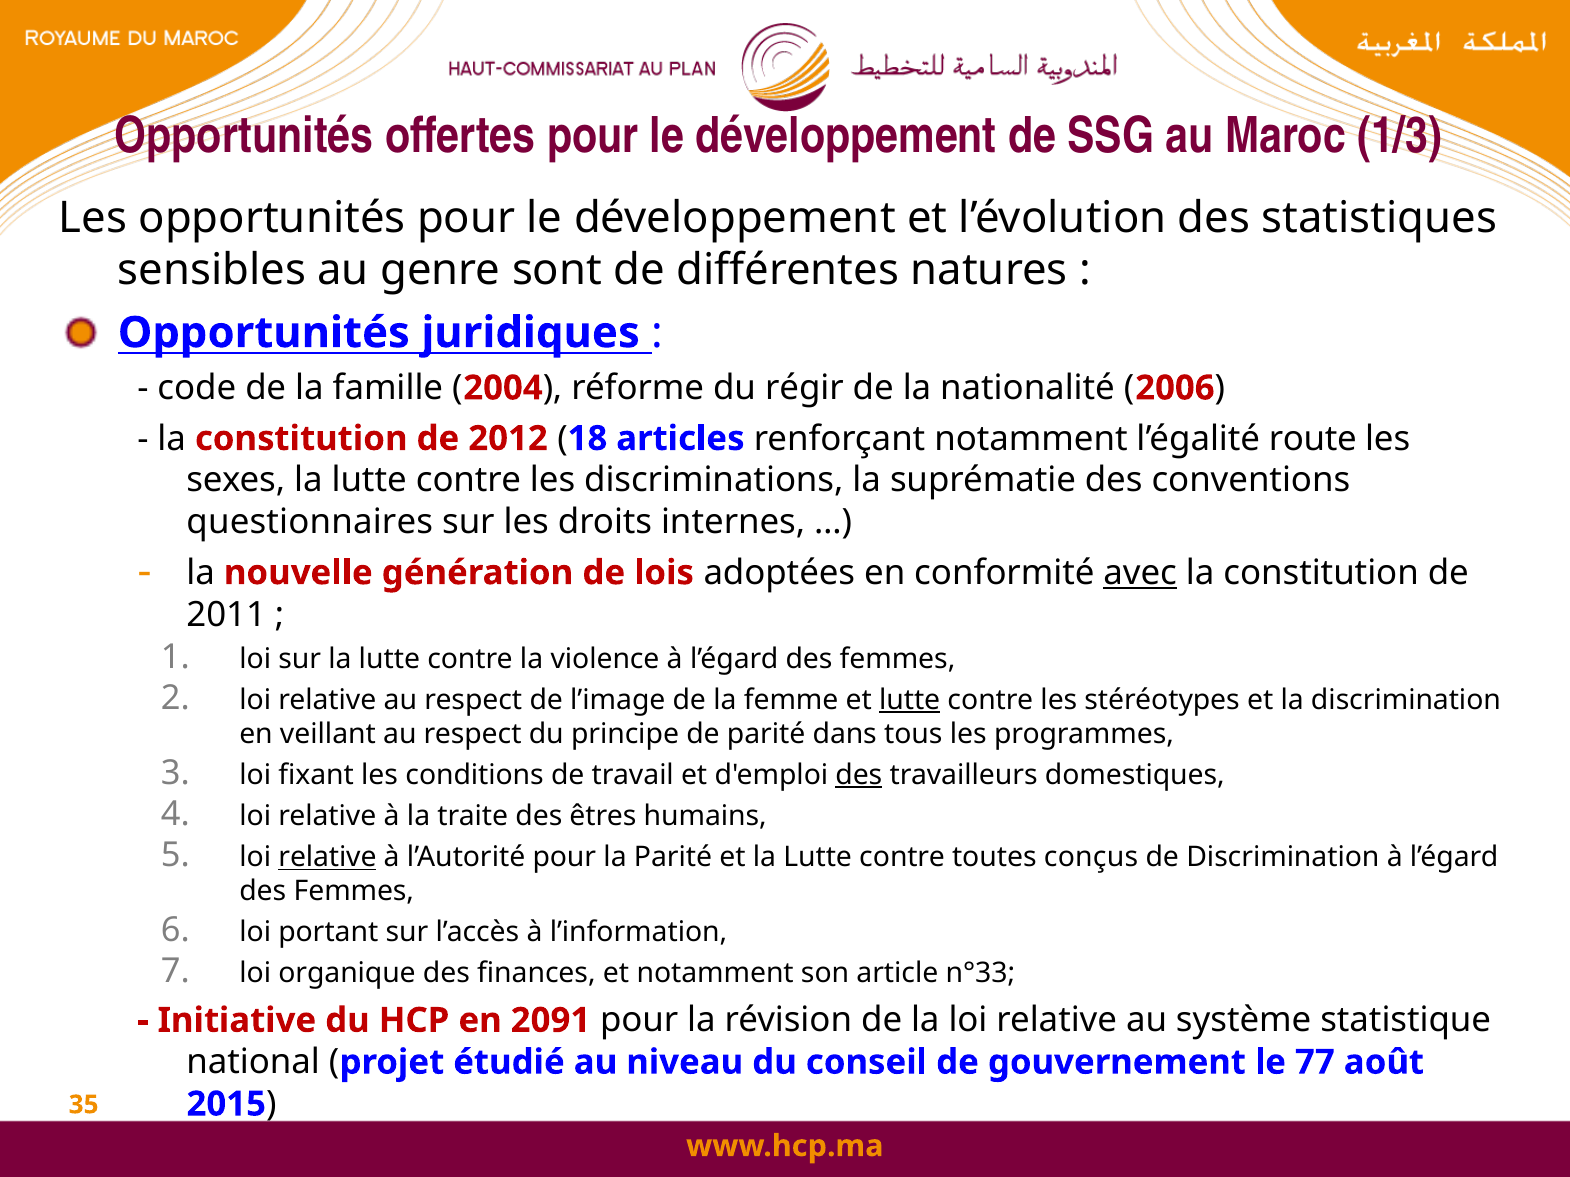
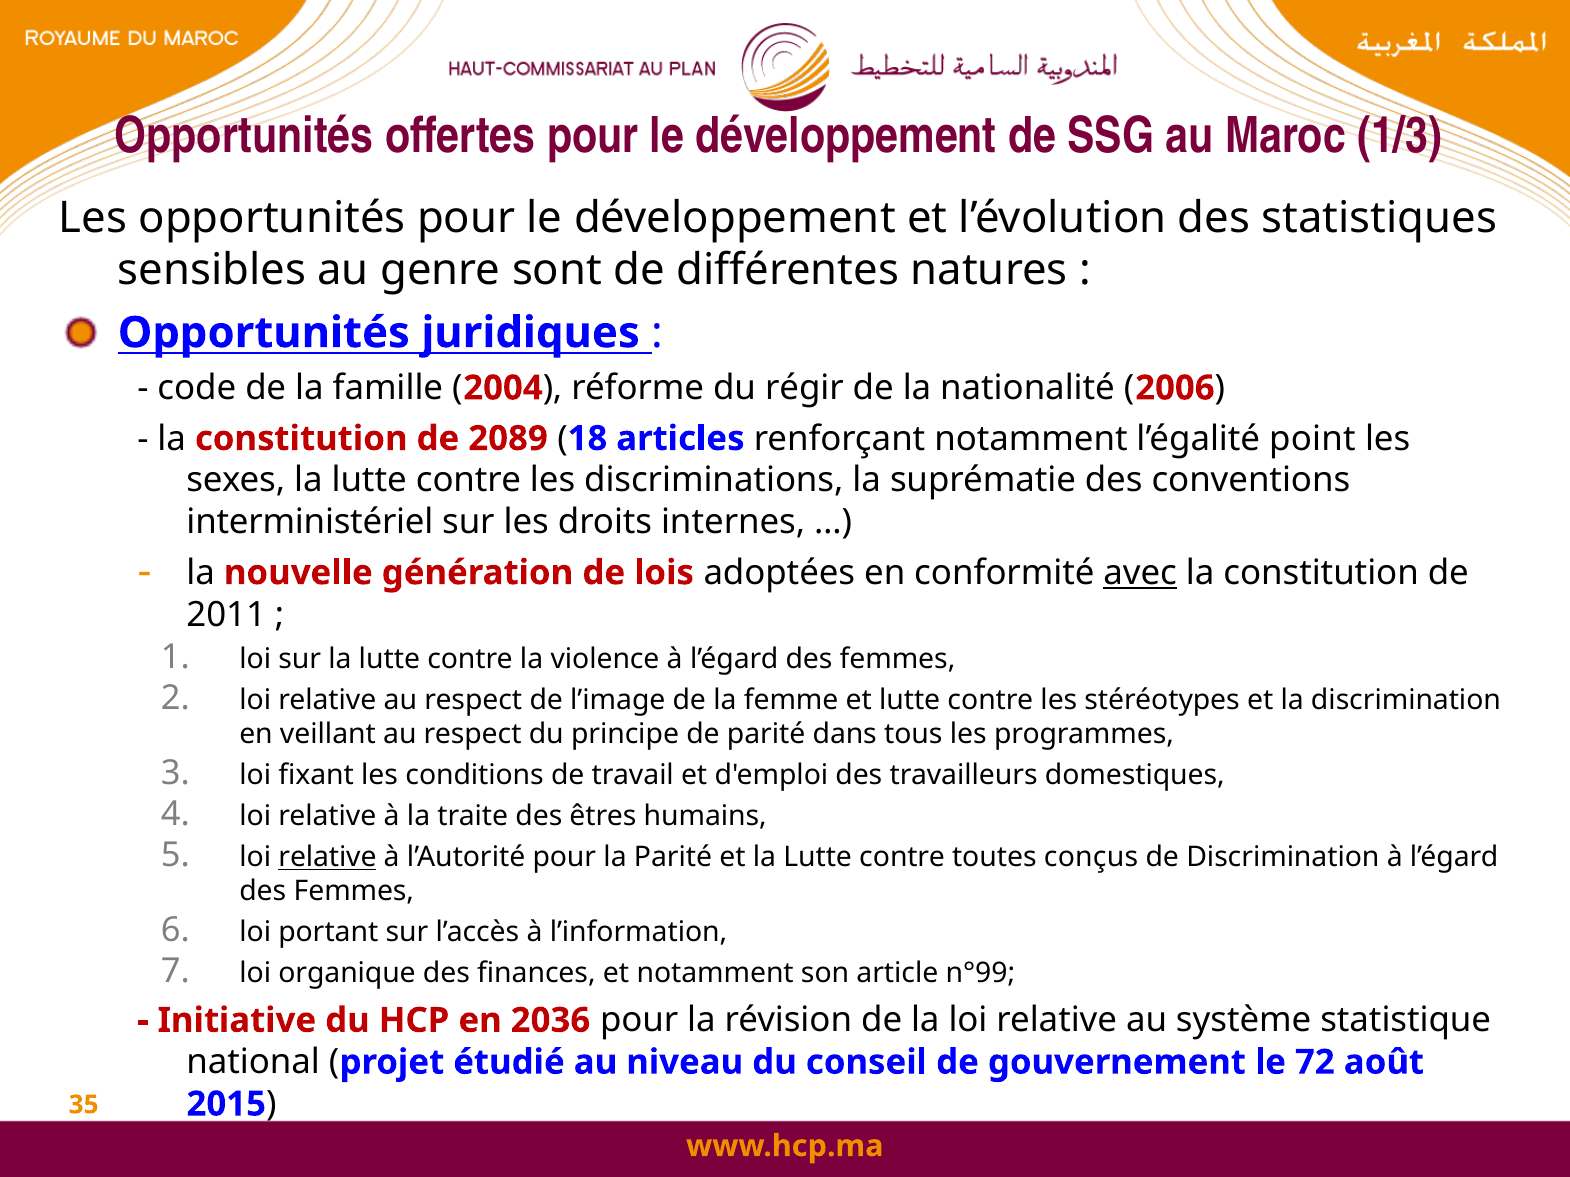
2012: 2012 -> 2089
route: route -> point
questionnaires: questionnaires -> interministériel
lutte at (910, 700) underline: present -> none
des at (859, 775) underline: present -> none
n°33: n°33 -> n°99
2091: 2091 -> 2036
77: 77 -> 72
